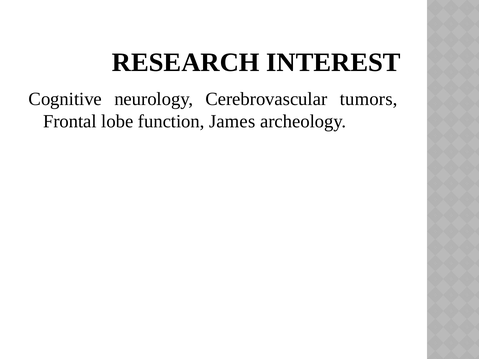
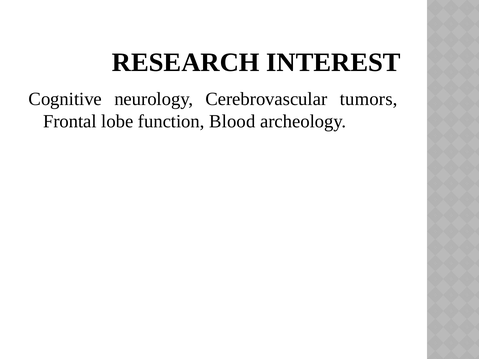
James: James -> Blood
